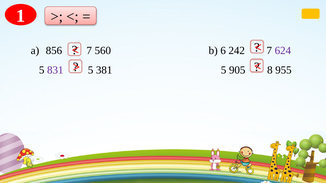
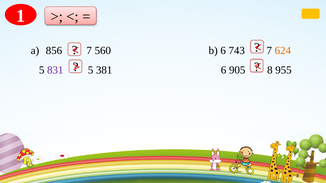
242: 242 -> 743
624 colour: purple -> orange
381 5: 5 -> 6
